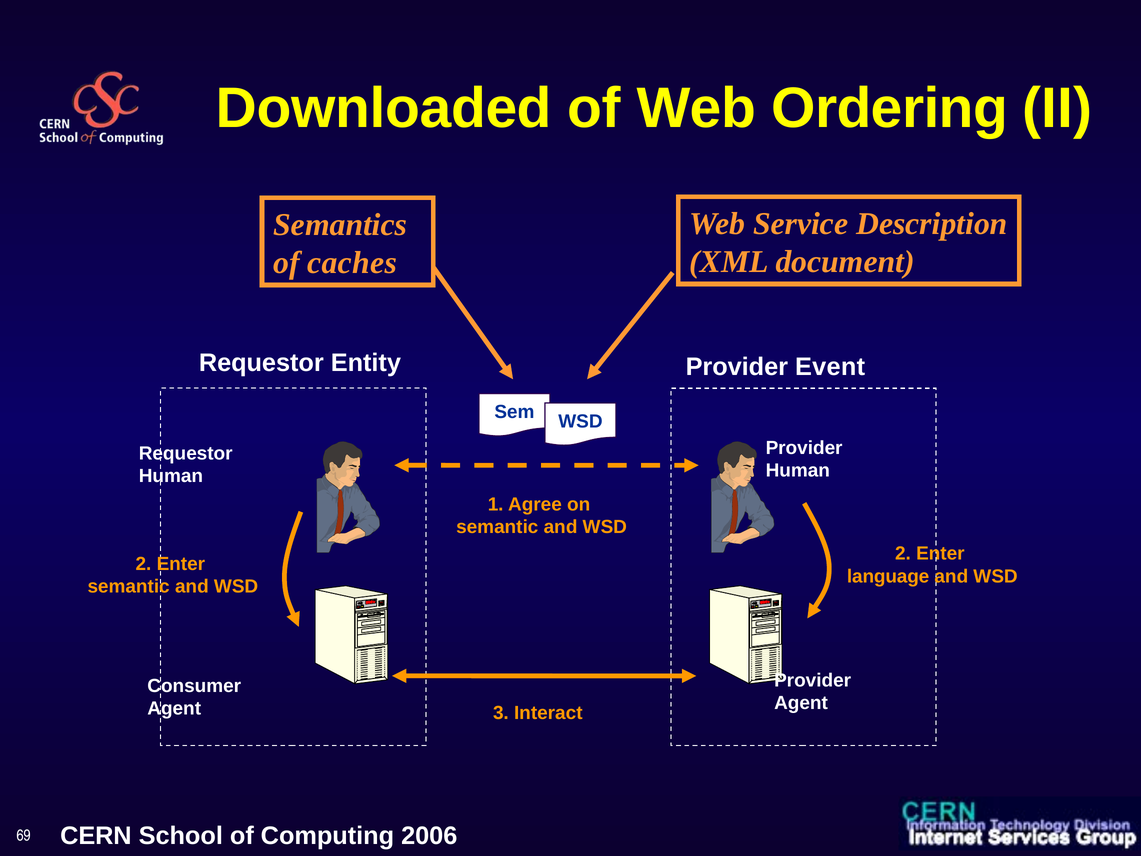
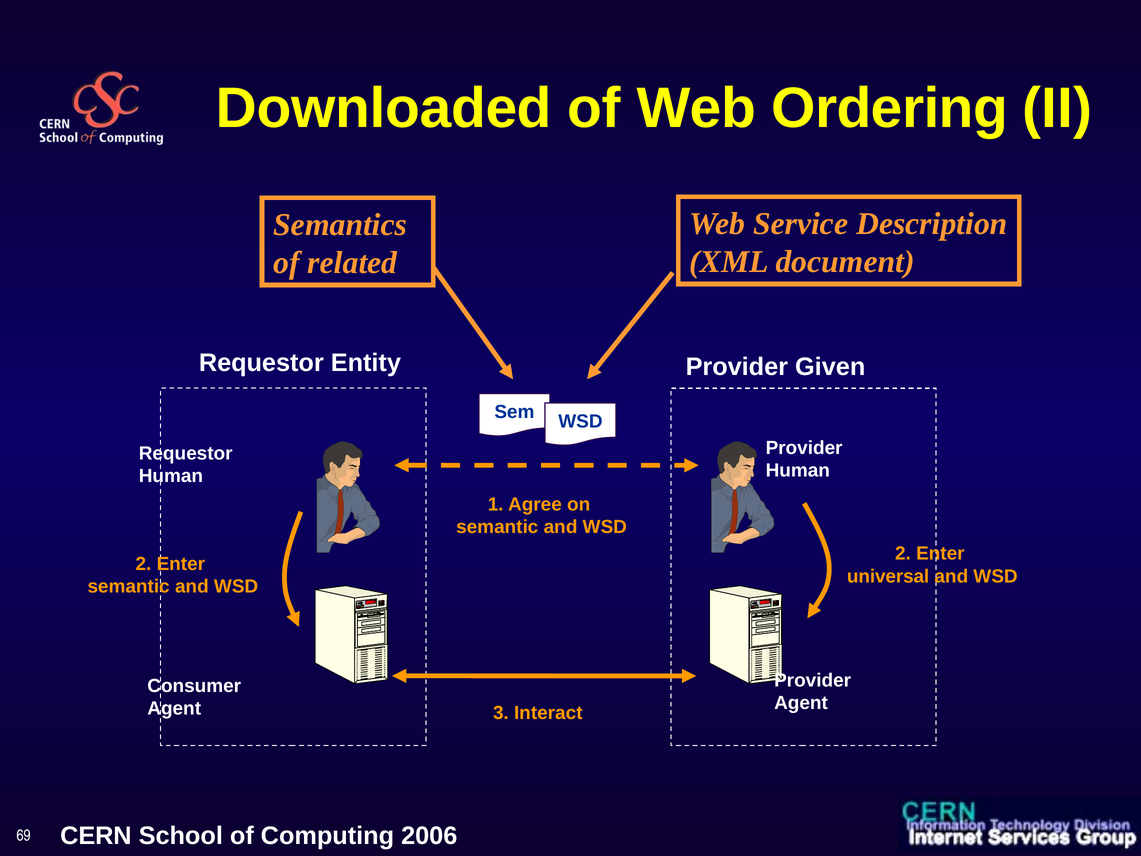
caches: caches -> related
Event: Event -> Given
language: language -> universal
